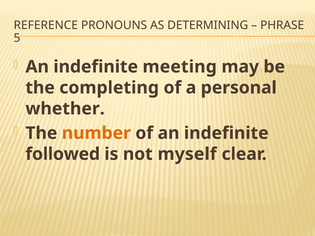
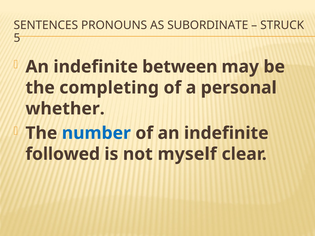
REFERENCE: REFERENCE -> SENTENCES
DETERMINING: DETERMINING -> SUBORDINATE
PHRASE: PHRASE -> STRUCK
meeting: meeting -> between
number colour: orange -> blue
